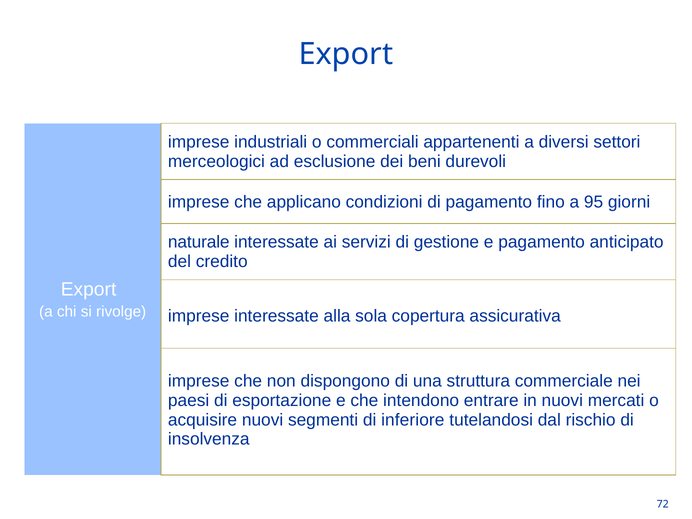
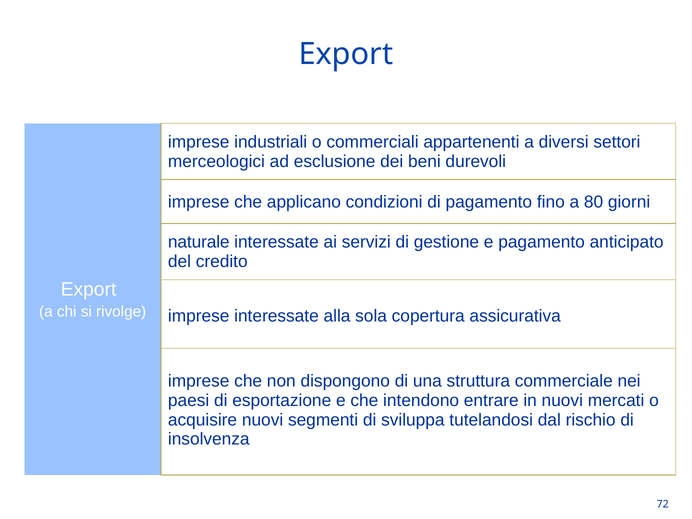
95: 95 -> 80
inferiore: inferiore -> sviluppa
